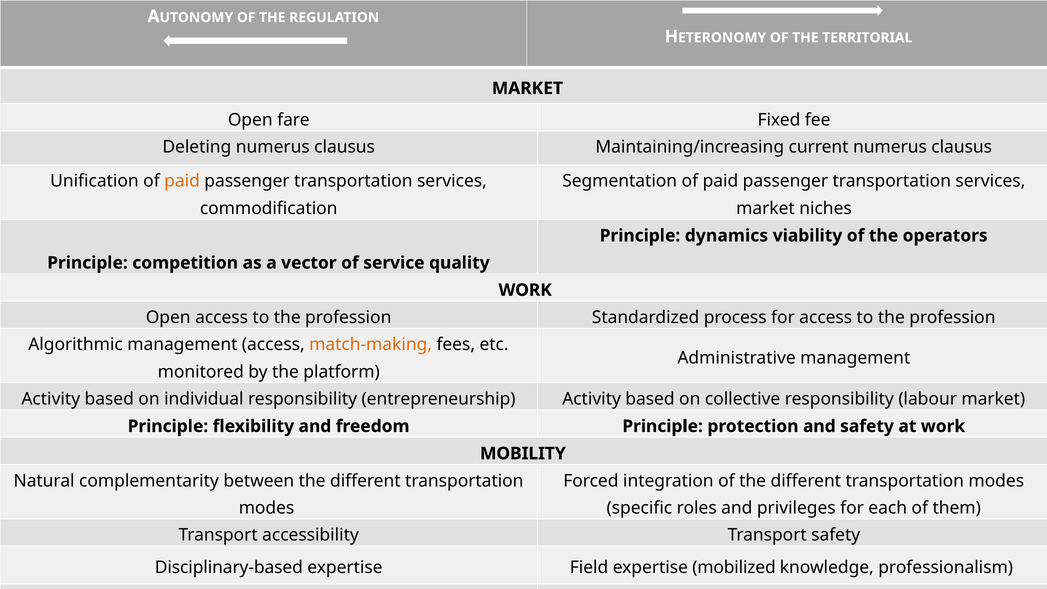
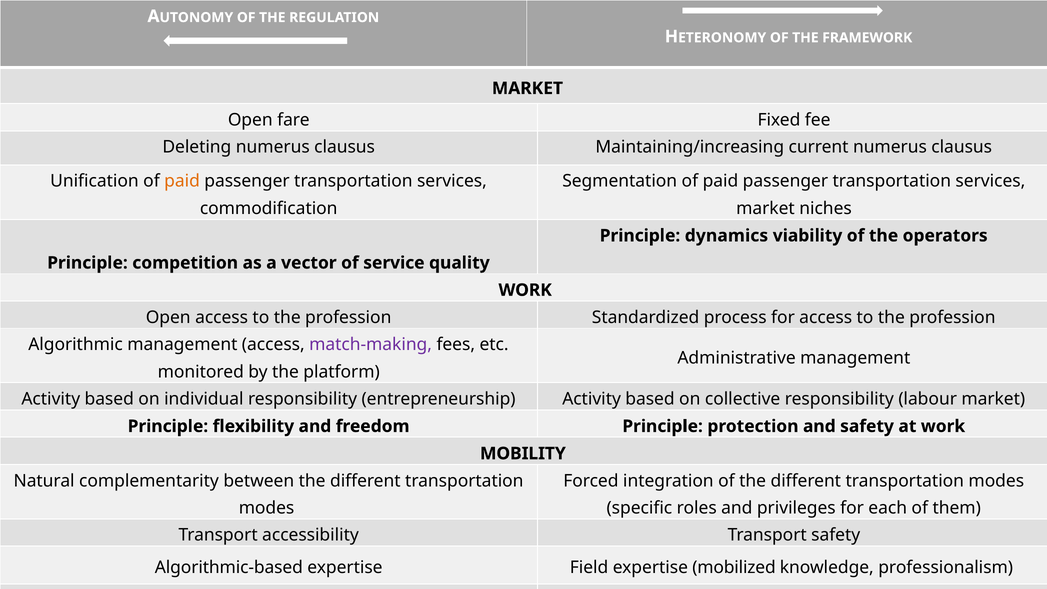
TERRITORIAL: TERRITORIAL -> FRAMEWORK
match-making colour: orange -> purple
Disciplinary-based: Disciplinary-based -> Algorithmic-based
